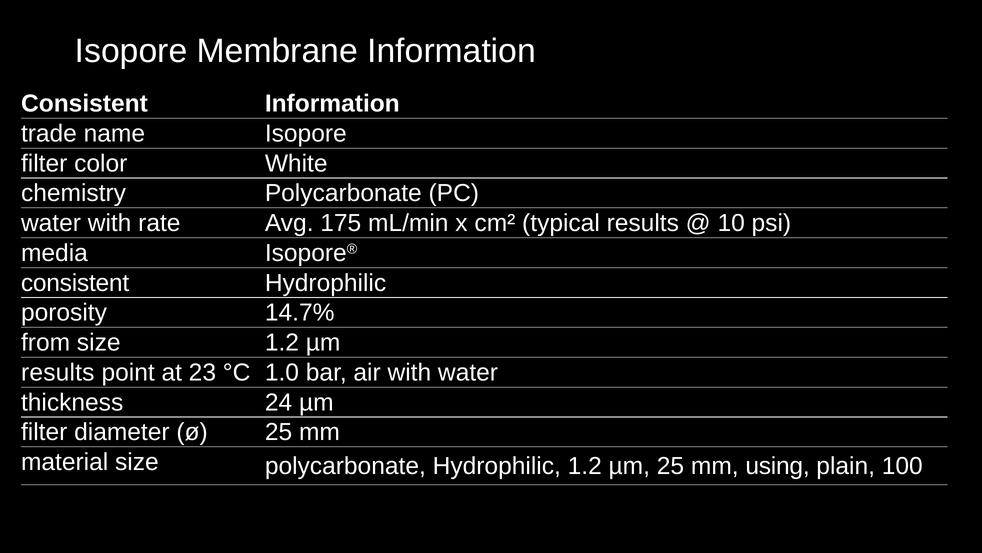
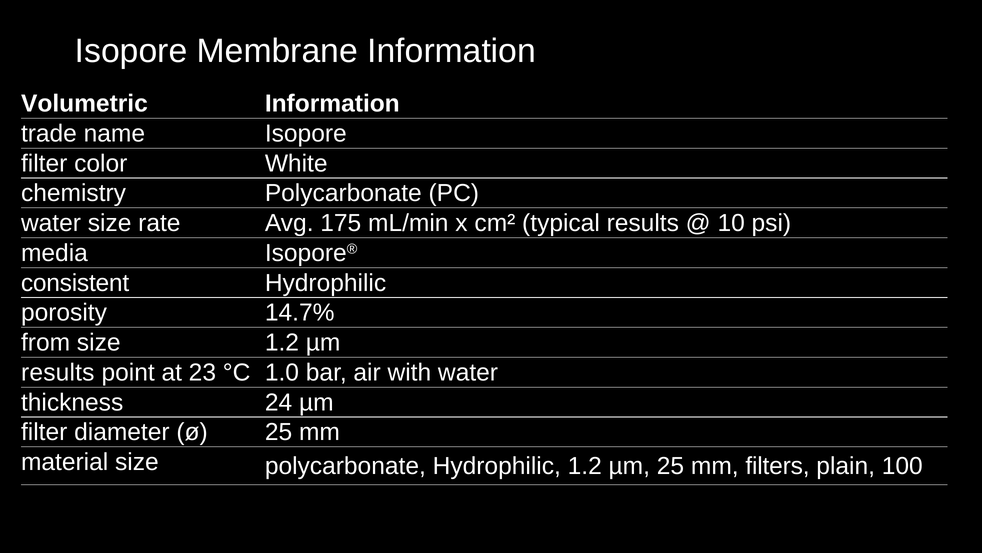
Consistent at (84, 104): Consistent -> Volumetric
water with: with -> size
using: using -> filters
